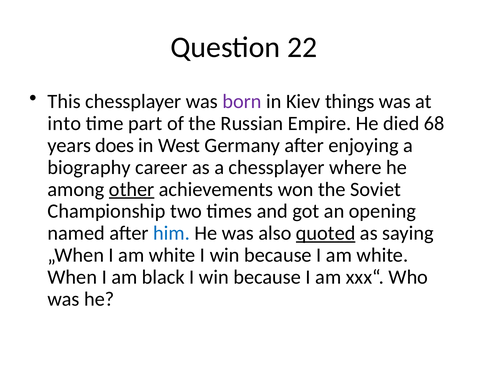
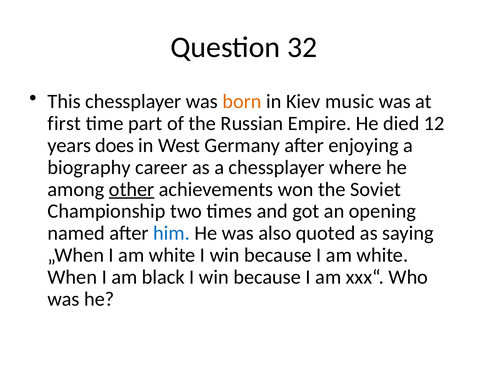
22: 22 -> 32
born colour: purple -> orange
things: things -> music
into: into -> first
68: 68 -> 12
quoted underline: present -> none
